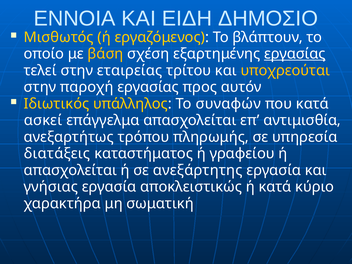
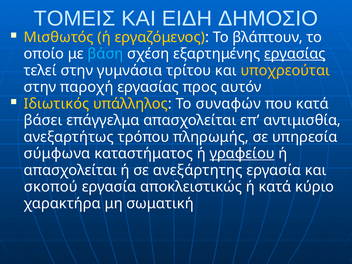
ΕΝΝΟΙΑ: ΕΝΝΟΙΑ -> ΤΟΜΕΙΣ
βάση colour: yellow -> light blue
εταιρείας: εταιρείας -> γυμνάσια
ασκεί: ασκεί -> βάσει
διατάξεις: διατάξεις -> σύμφωνα
γραφείου underline: none -> present
γνήσιας: γνήσιας -> σκοπού
